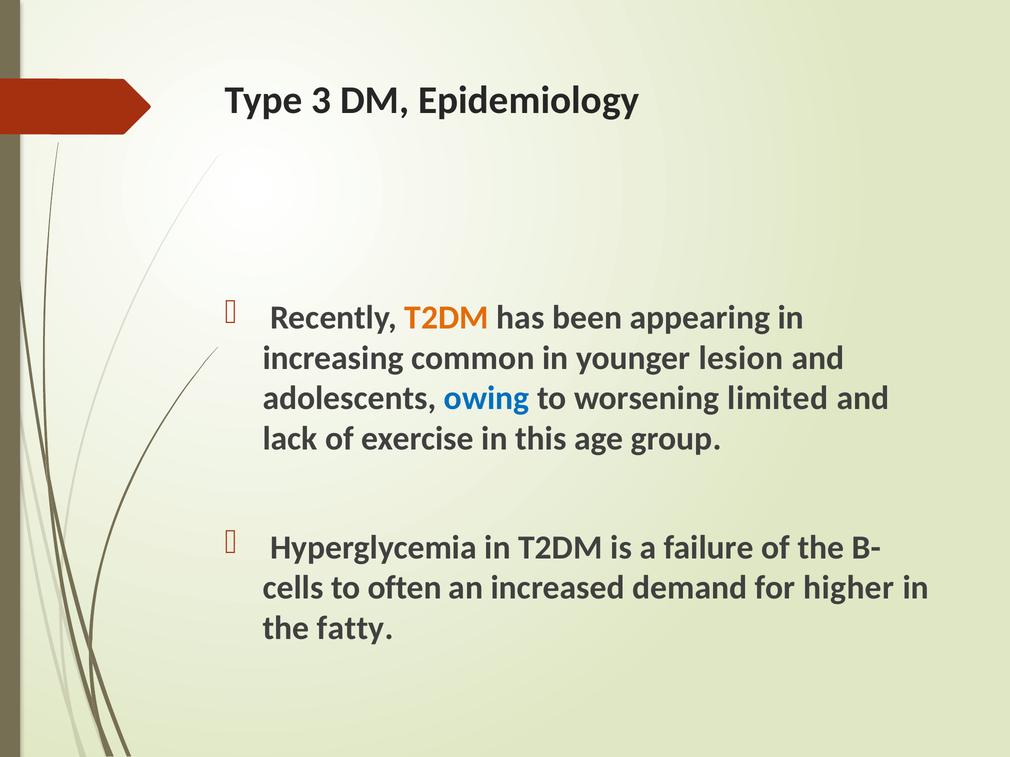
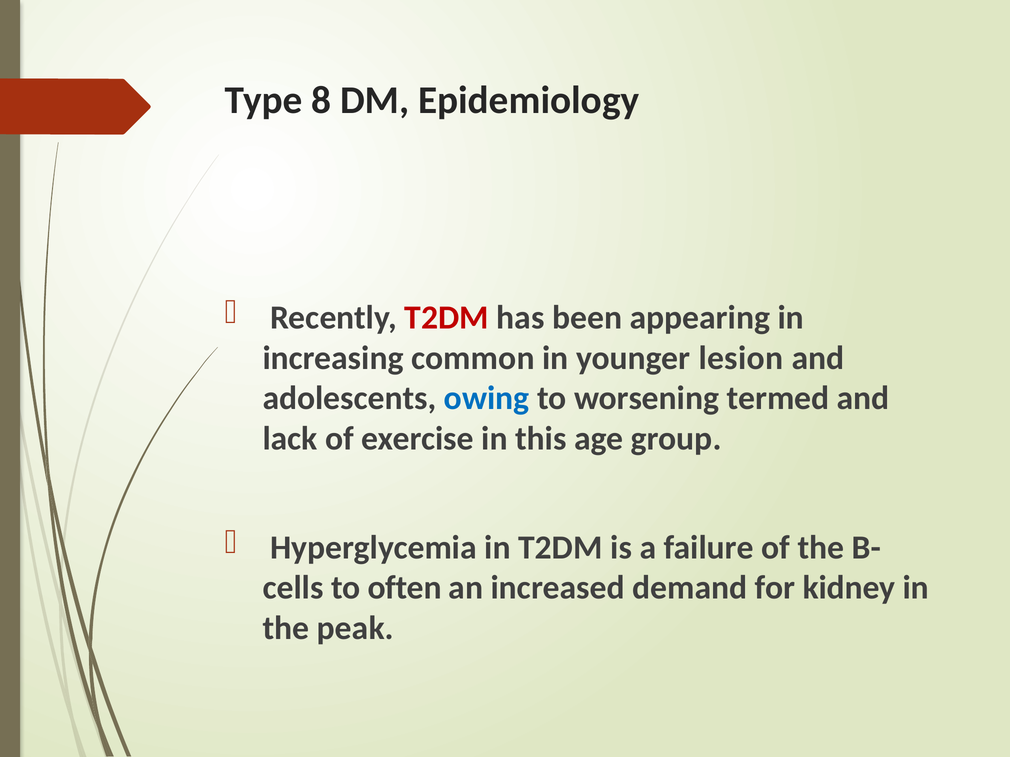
3: 3 -> 8
T2DM at (447, 318) colour: orange -> red
limited: limited -> termed
higher: higher -> kidney
fatty: fatty -> peak
